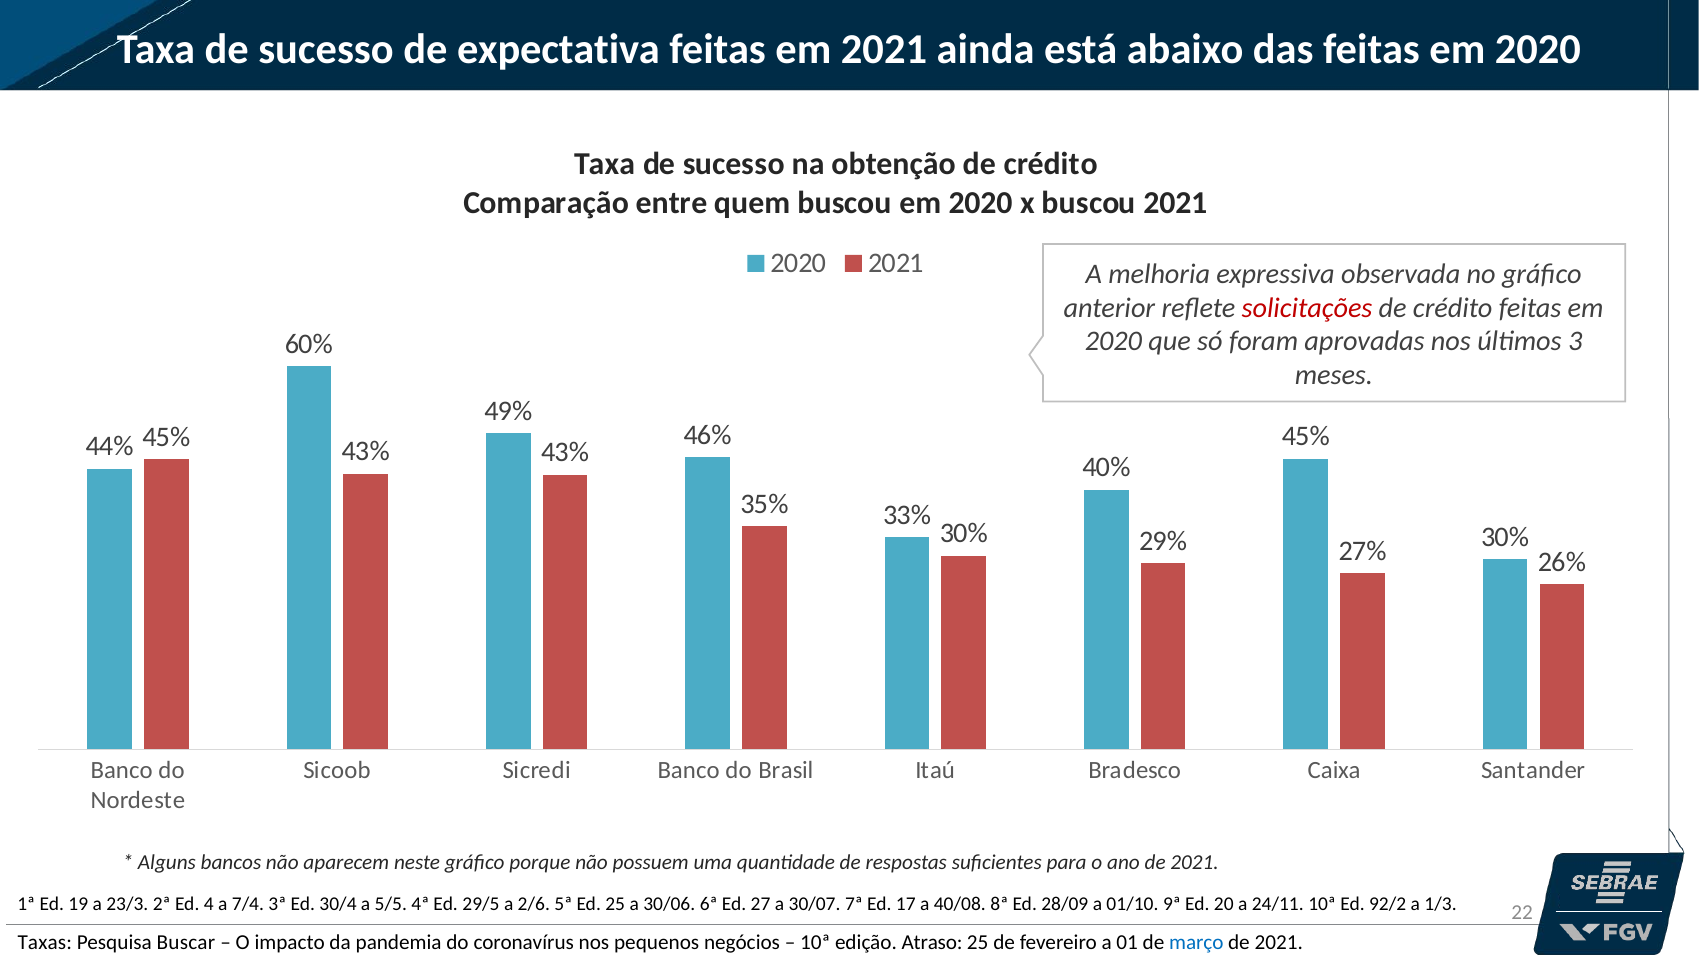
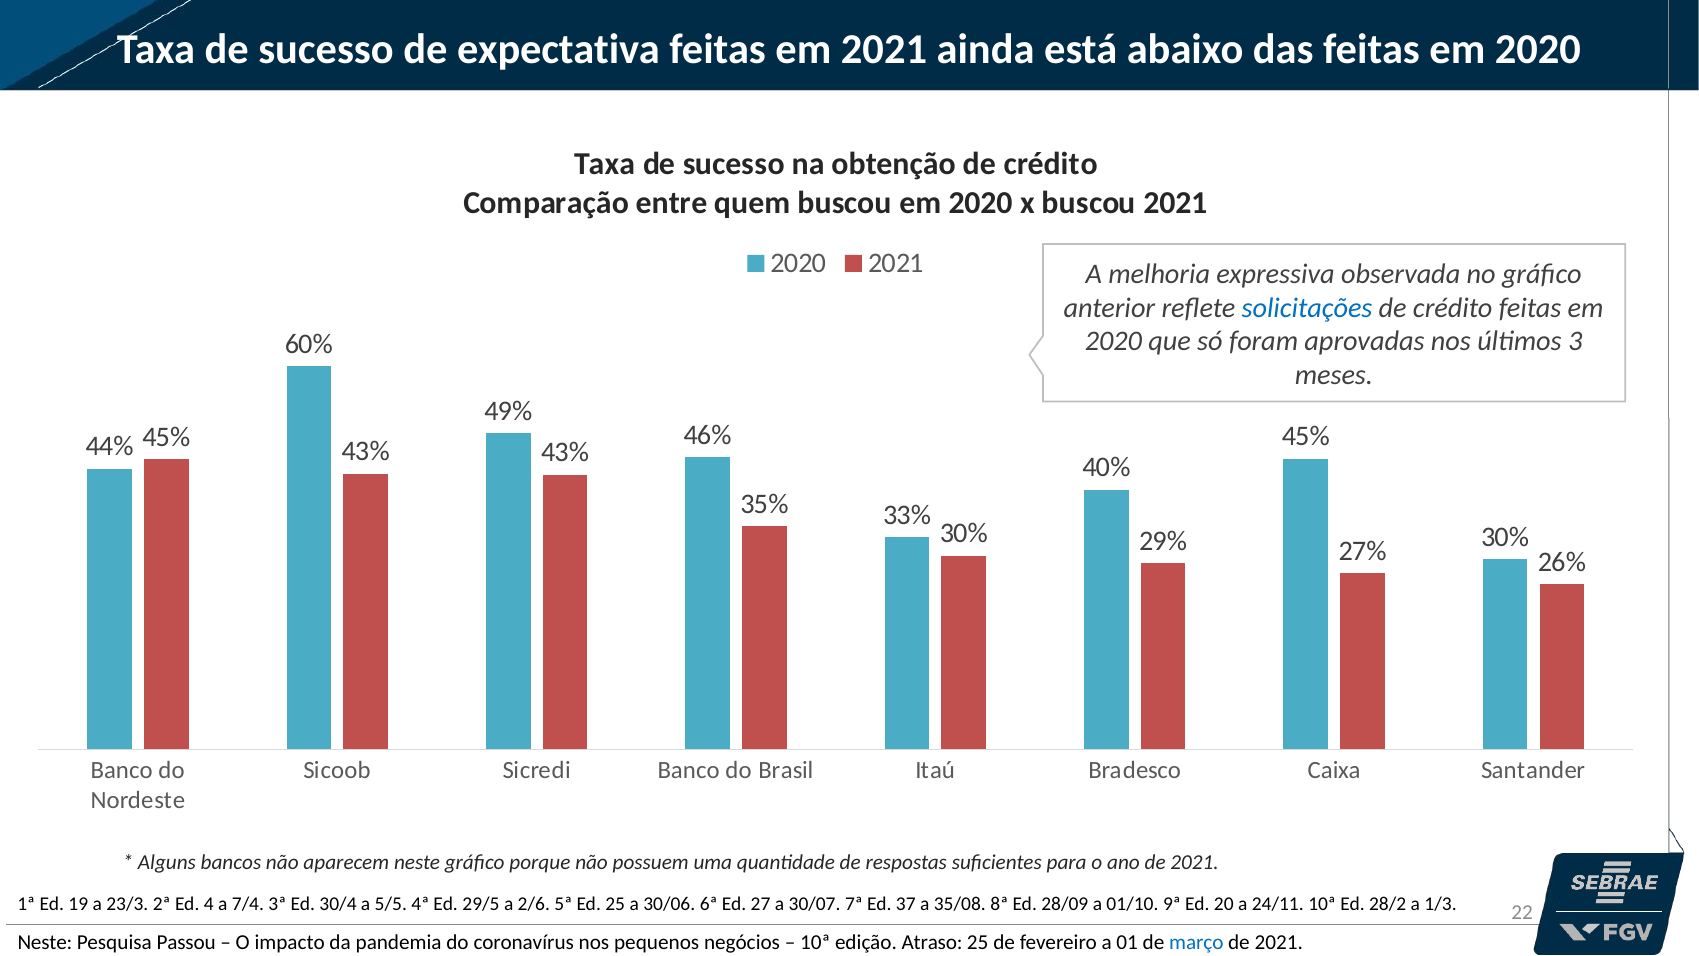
solicitações colour: red -> blue
17: 17 -> 37
40/08: 40/08 -> 35/08
92/2: 92/2 -> 28/2
Taxas at (45, 942): Taxas -> Neste
Buscar: Buscar -> Passou
